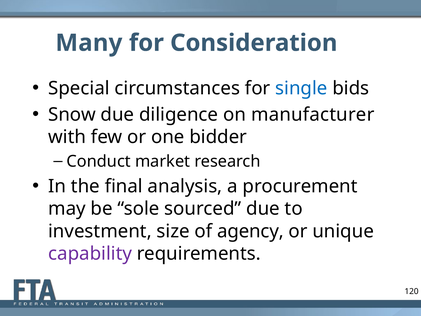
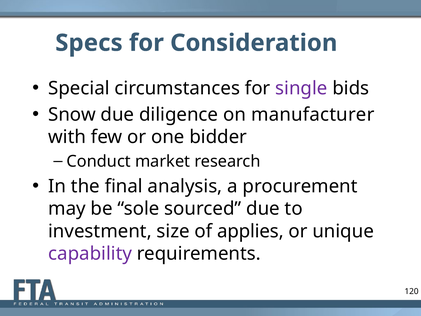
Many: Many -> Specs
single colour: blue -> purple
agency: agency -> applies
